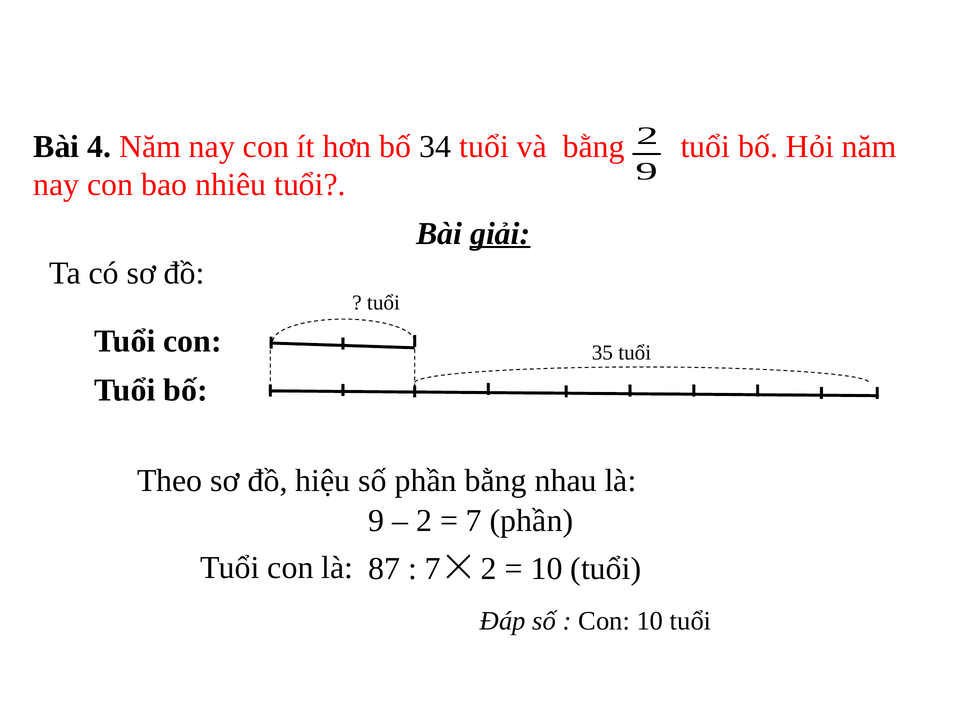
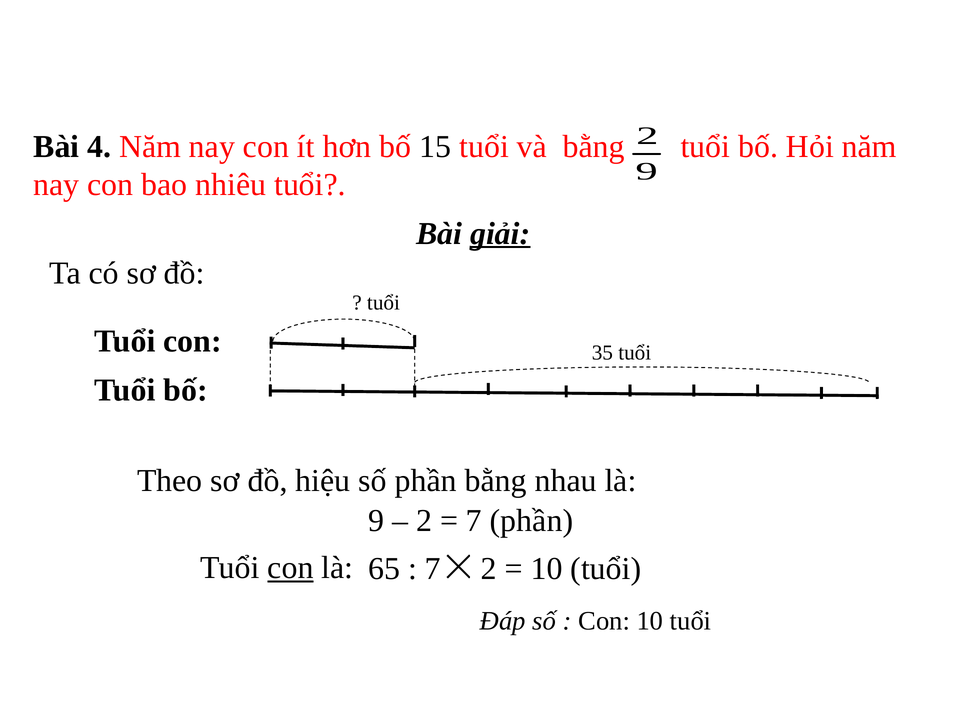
34: 34 -> 15
con at (290, 568) underline: none -> present
87: 87 -> 65
